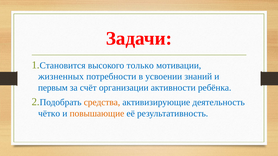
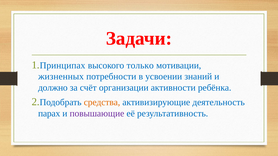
Становится: Становится -> Принципах
первым: первым -> должно
чётко: чётко -> парах
повышающие colour: orange -> purple
